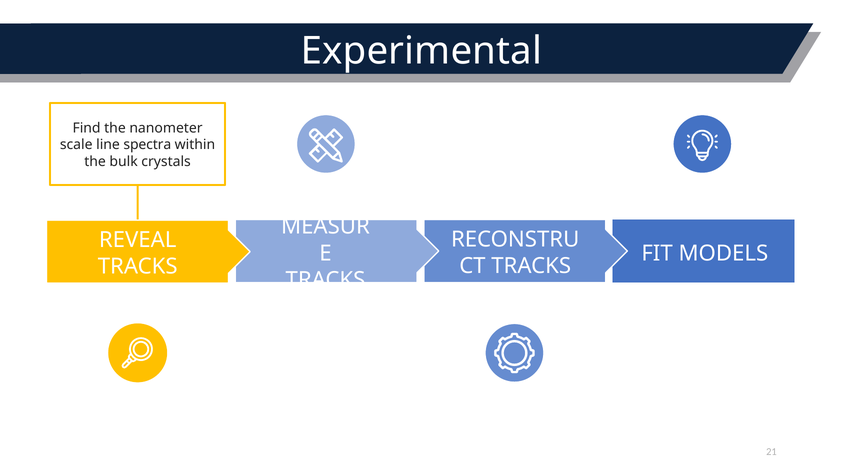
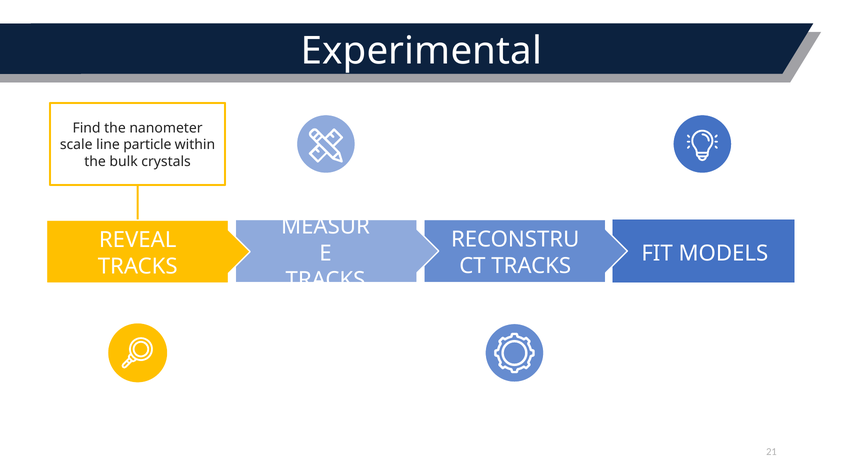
spectra: spectra -> particle
